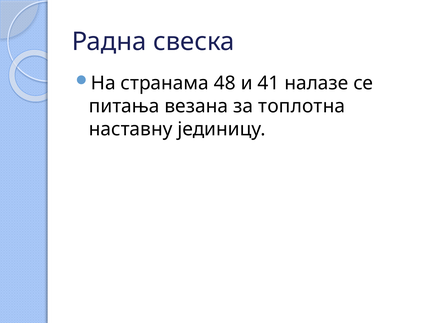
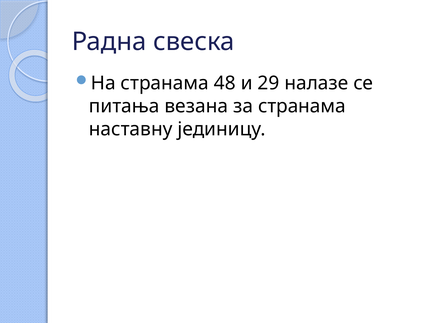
41: 41 -> 29
за топлотна: топлотна -> странама
